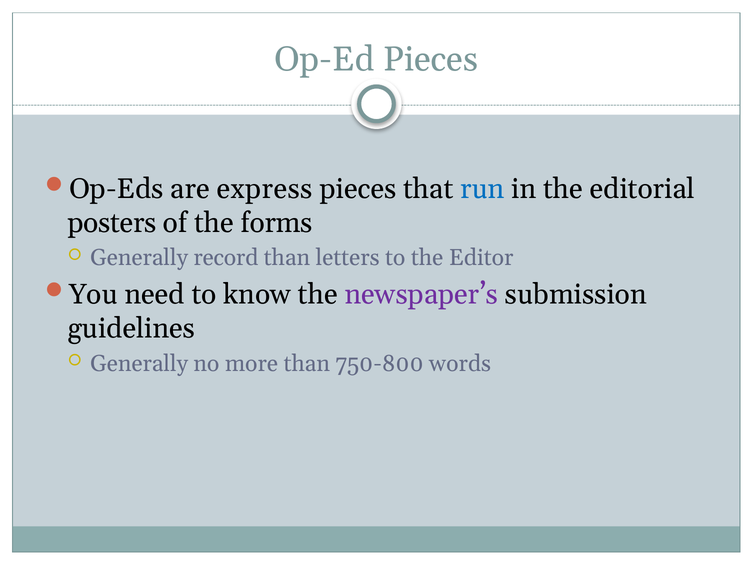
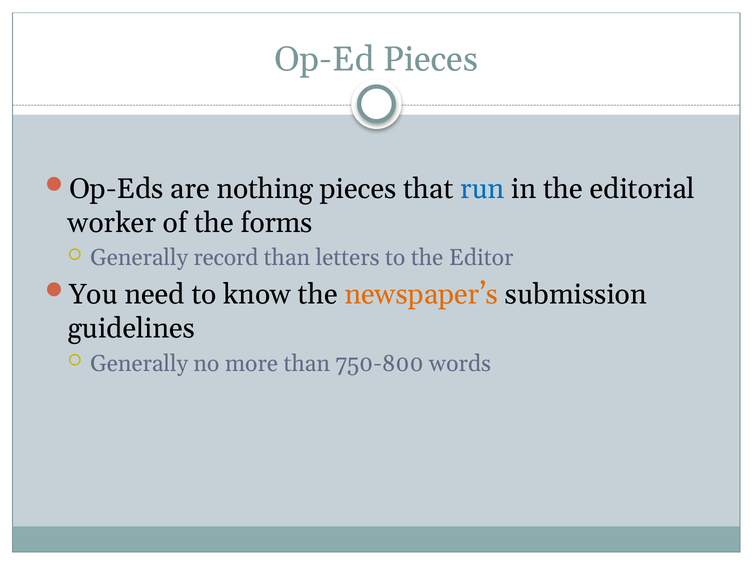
express: express -> nothing
posters: posters -> worker
newspaper’s colour: purple -> orange
